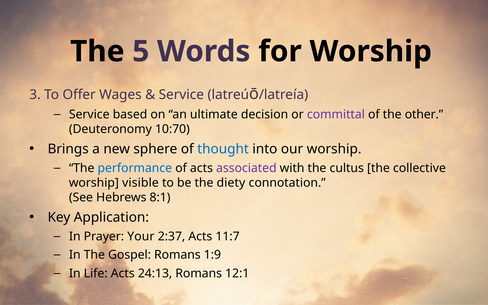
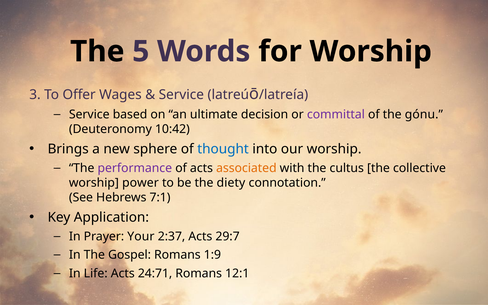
other: other -> gónu
10:70: 10:70 -> 10:42
performance colour: blue -> purple
associated colour: purple -> orange
visible: visible -> power
8:1: 8:1 -> 7:1
11:7: 11:7 -> 29:7
24:13: 24:13 -> 24:71
